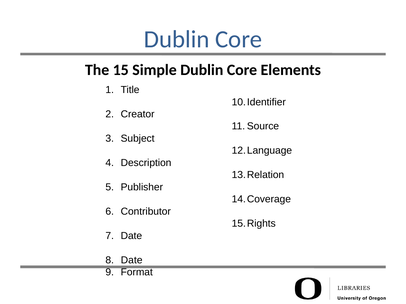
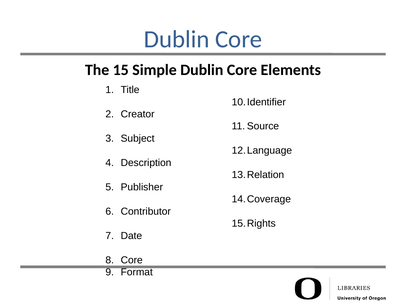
Date at (132, 261): Date -> Core
